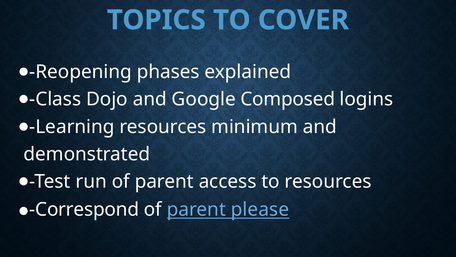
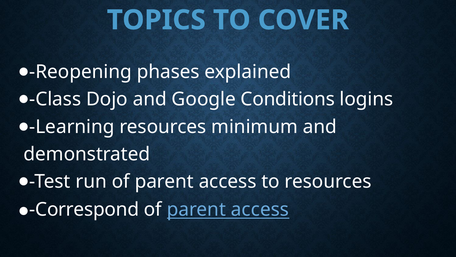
Composed: Composed -> Conditions
please at (260, 209): please -> access
